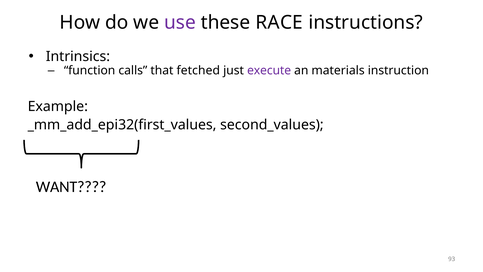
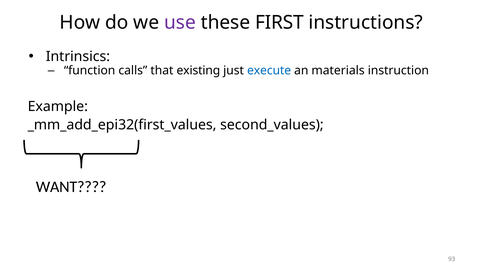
RACE: RACE -> FIRST
fetched: fetched -> existing
execute colour: purple -> blue
